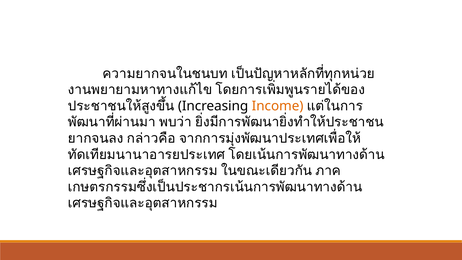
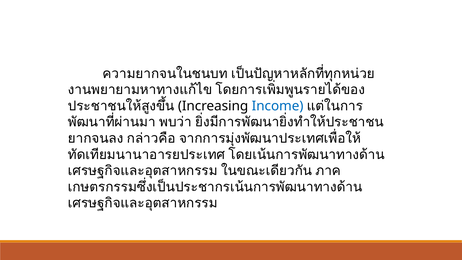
Income colour: orange -> blue
